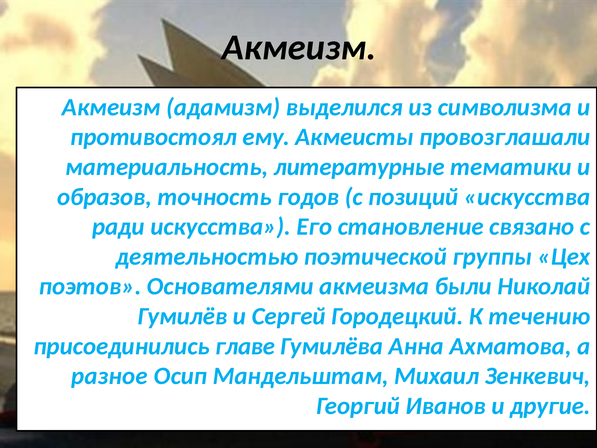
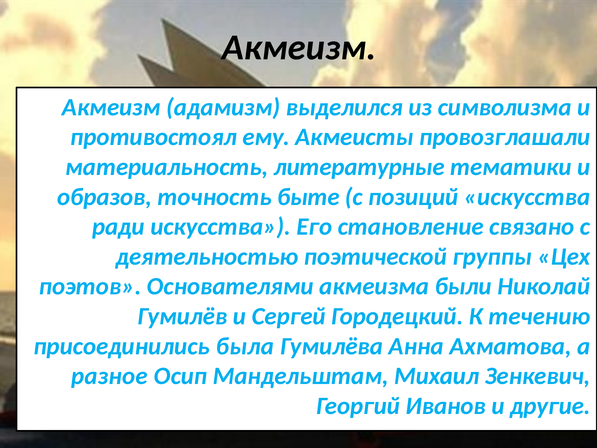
годов: годов -> быте
главе: главе -> была
